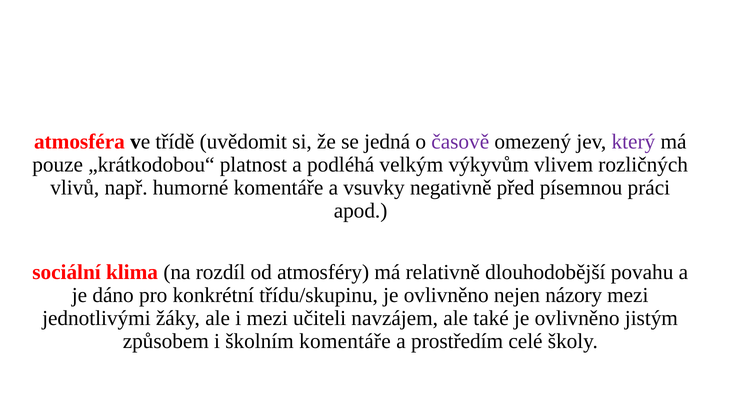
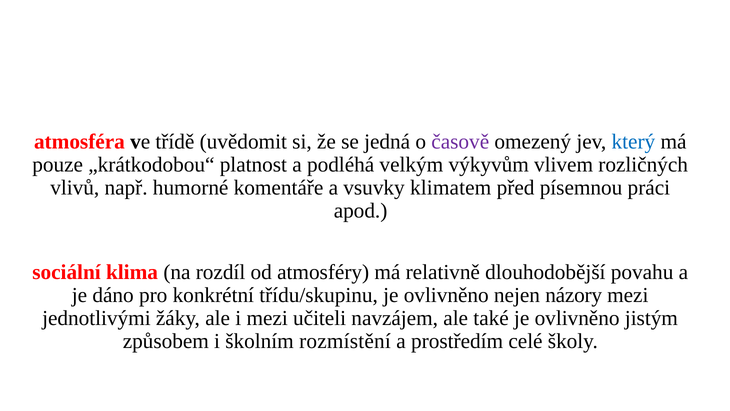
který colour: purple -> blue
negativně: negativně -> klimatem
školním komentáře: komentáře -> rozmístění
